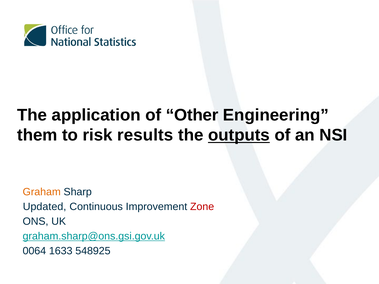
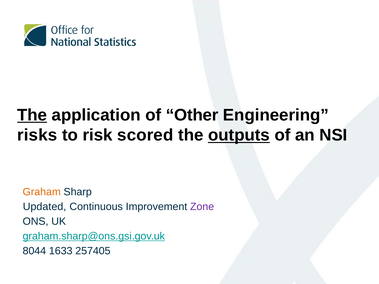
The at (32, 115) underline: none -> present
them: them -> risks
results: results -> scored
Zone colour: red -> purple
0064: 0064 -> 8044
548925: 548925 -> 257405
